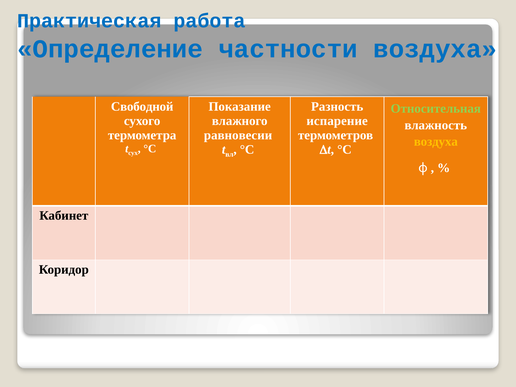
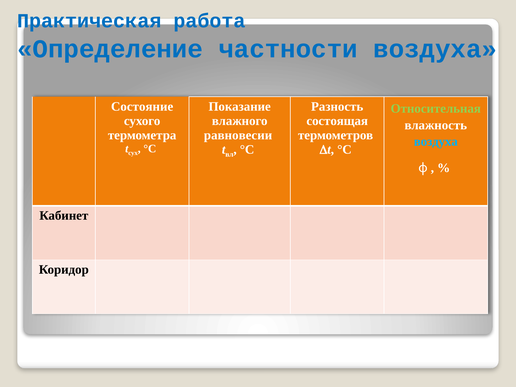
Свободной: Свободной -> Состояние
испарение: испарение -> состоящая
воздуха at (436, 142) colour: yellow -> light blue
